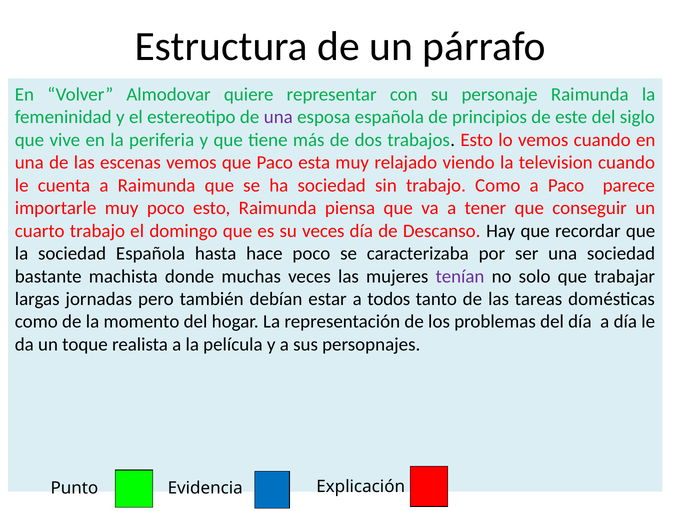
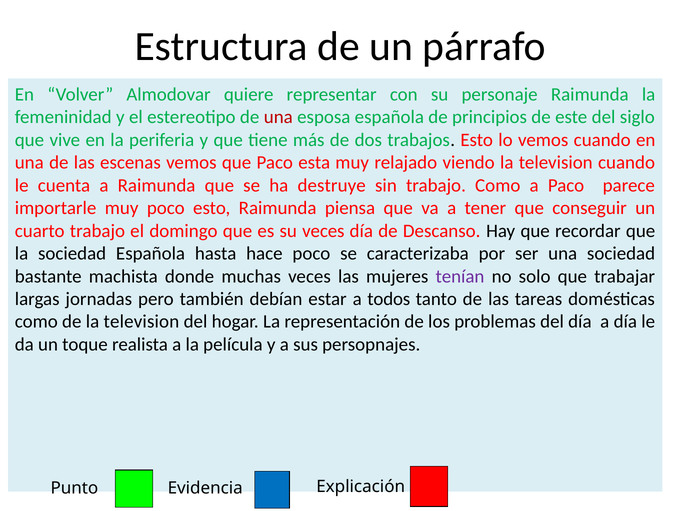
una at (278, 117) colour: purple -> red
ha sociedad: sociedad -> destruye
de la momento: momento -> television
